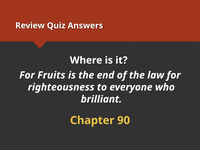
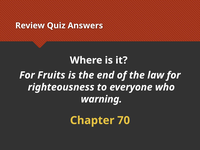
brilliant: brilliant -> warning
90: 90 -> 70
